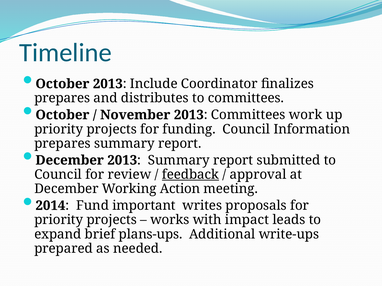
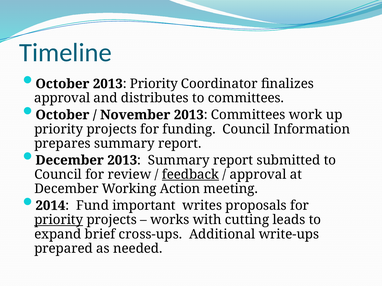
2013 Include: Include -> Priority
prepares at (62, 98): prepares -> approval
priority at (59, 220) underline: none -> present
impact: impact -> cutting
plans-ups: plans-ups -> cross-ups
